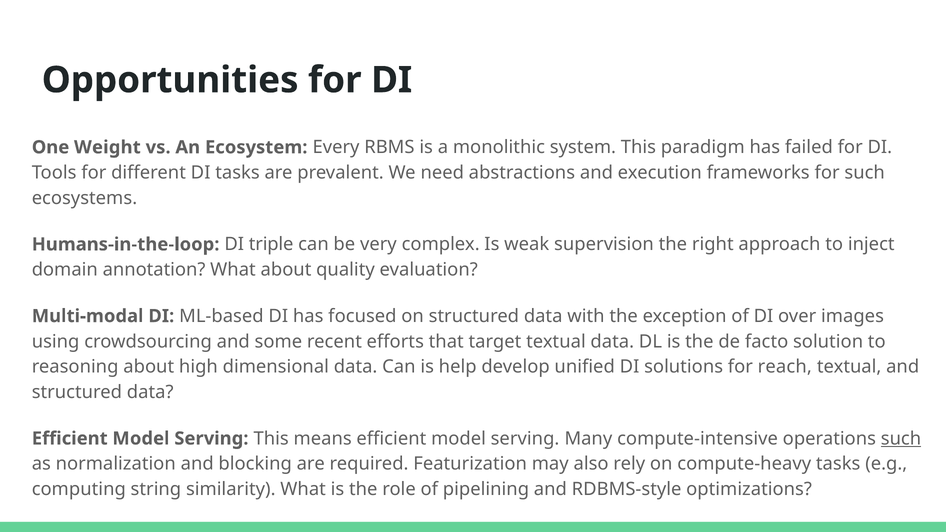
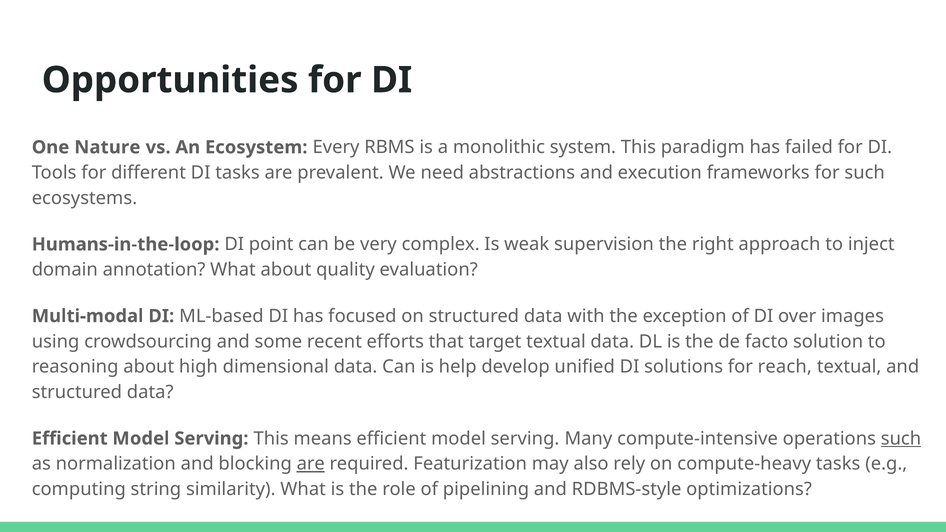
Weight: Weight -> Nature
triple: triple -> point
are at (311, 464) underline: none -> present
